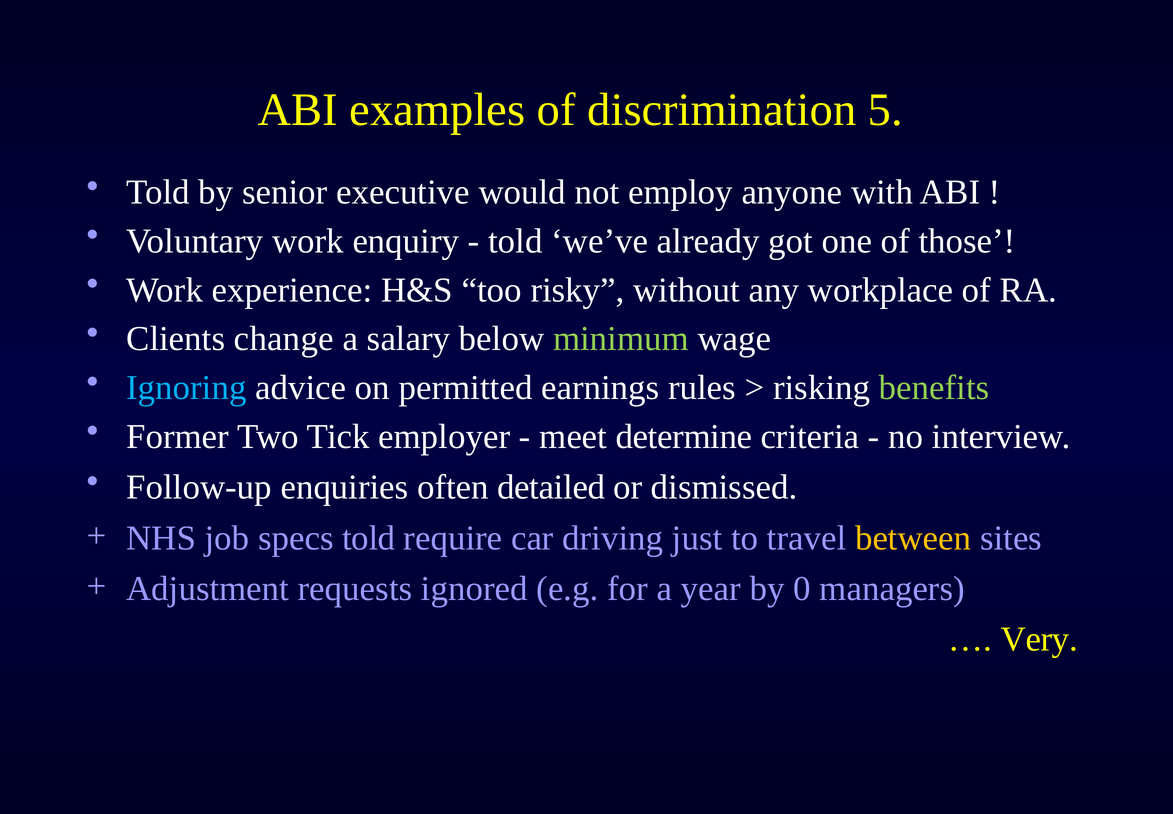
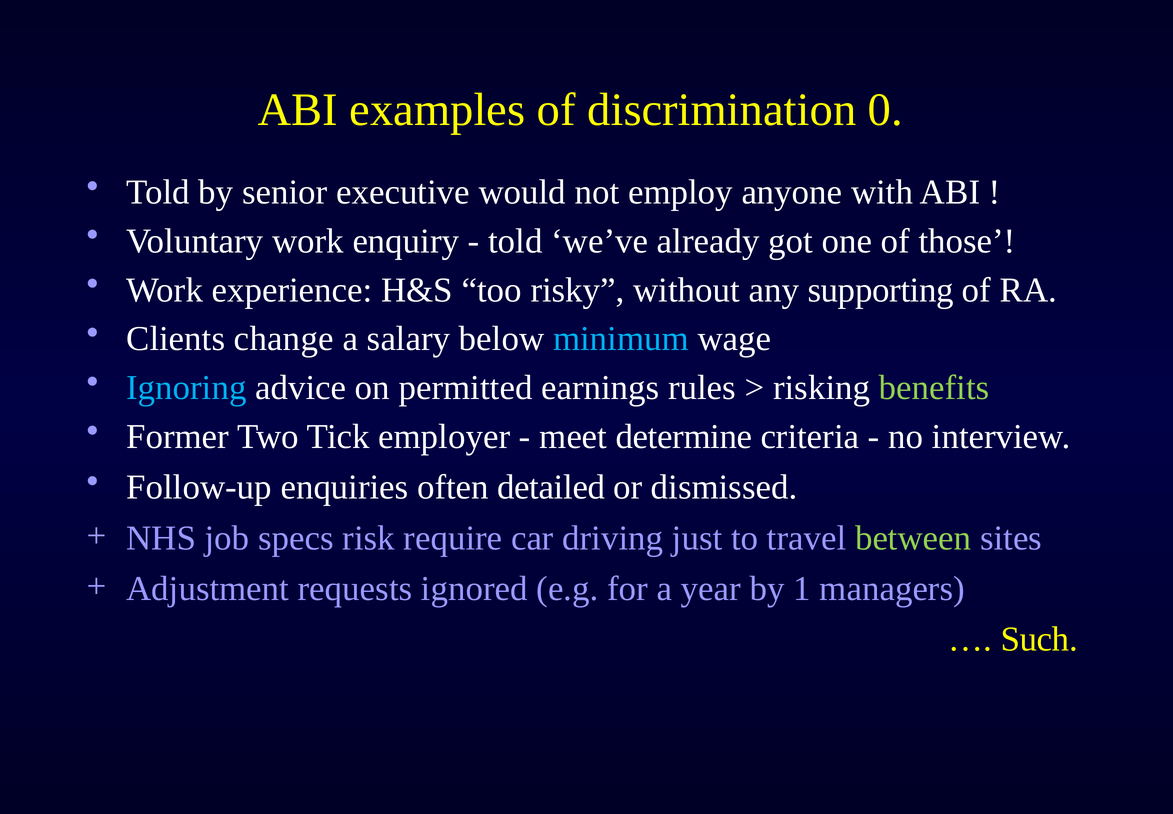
5: 5 -> 0
workplace: workplace -> supporting
minimum colour: light green -> light blue
specs told: told -> risk
between colour: yellow -> light green
0: 0 -> 1
Very: Very -> Such
